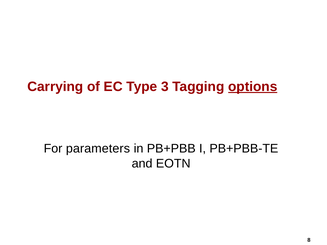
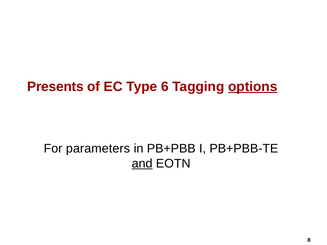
Carrying: Carrying -> Presents
3: 3 -> 6
and underline: none -> present
